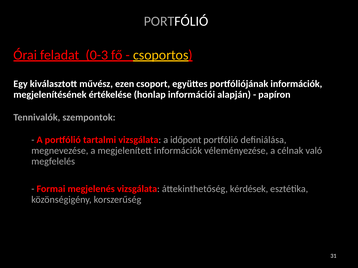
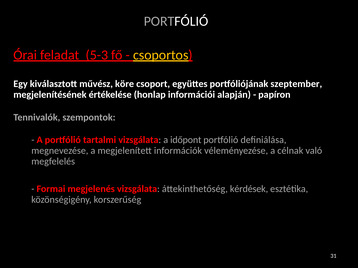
0-3: 0-3 -> 5-3
ezen: ezen -> köre
portfóliójának információk: információk -> szeptember
